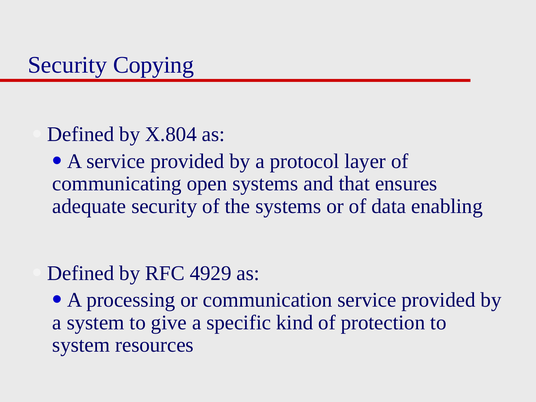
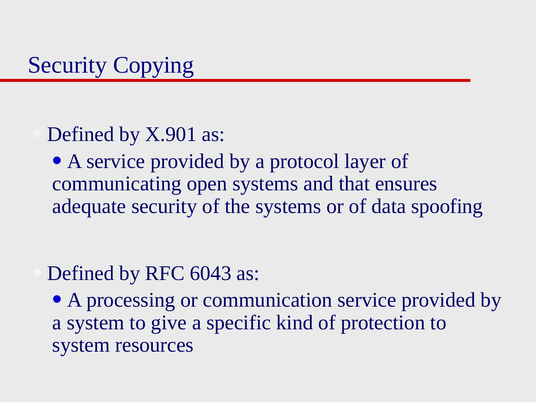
X.804: X.804 -> X.901
enabling: enabling -> spoofing
4929: 4929 -> 6043
